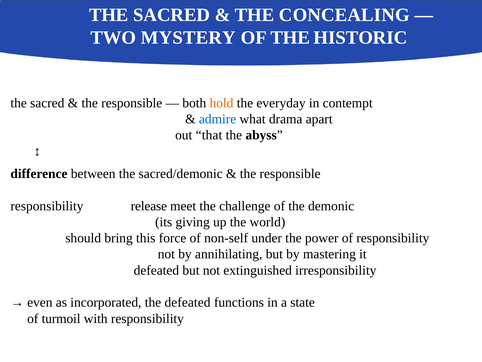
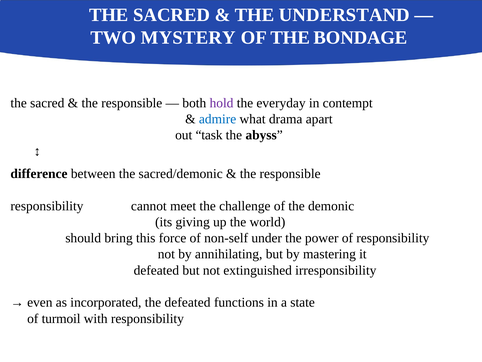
CONCEALING: CONCEALING -> UNDERSTAND
HISTORIC: HISTORIC -> BONDAGE
hold colour: orange -> purple
that: that -> task
release: release -> cannot
